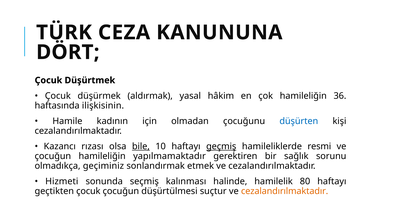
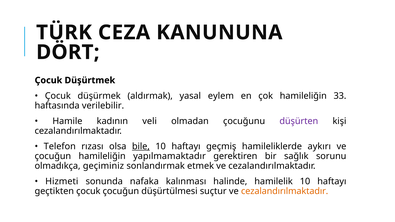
hâkim: hâkim -> eylem
36: 36 -> 33
ilişkisinin: ilişkisinin -> verilebilir
için: için -> veli
düşürten colour: blue -> purple
Kazancı: Kazancı -> Telefon
geçmiş underline: present -> none
resmi: resmi -> aykırı
seçmiş: seçmiş -> nafaka
hamilelik 80: 80 -> 10
